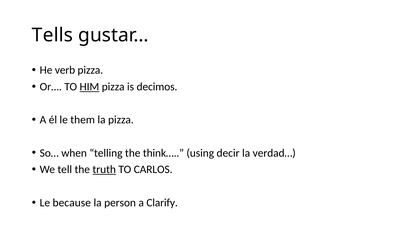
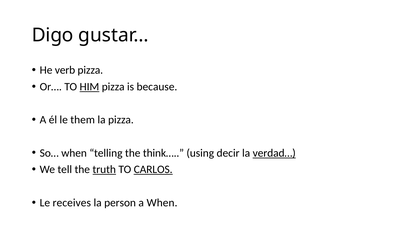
Tells: Tells -> Digo
decimos: decimos -> because
verdad… underline: none -> present
CARLOS underline: none -> present
because: because -> receives
a Clarify: Clarify -> When
